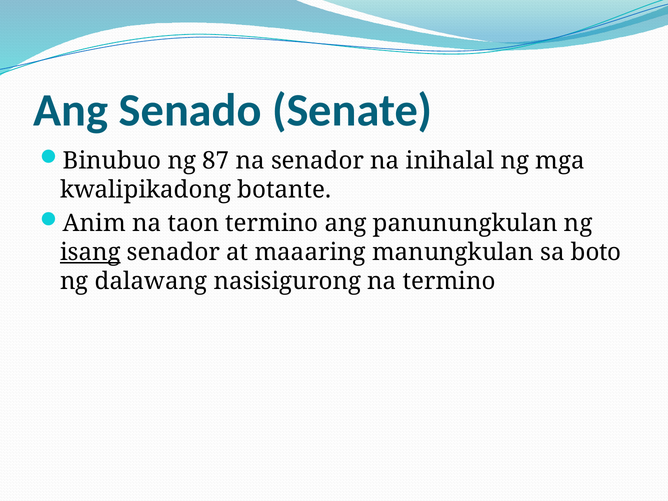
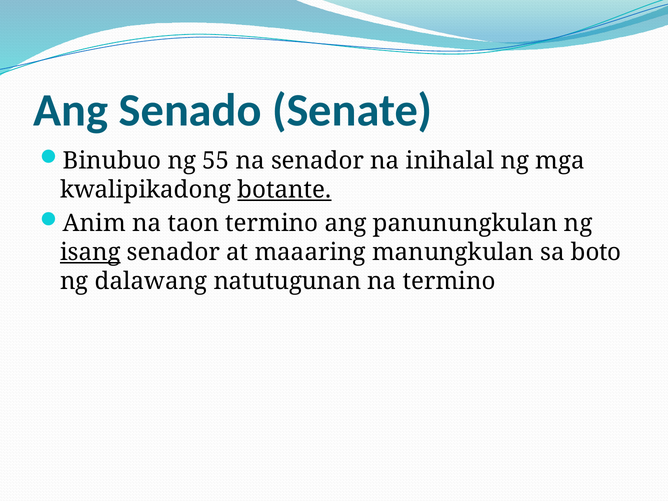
87: 87 -> 55
botante underline: none -> present
nasisigurong: nasisigurong -> natutugunan
